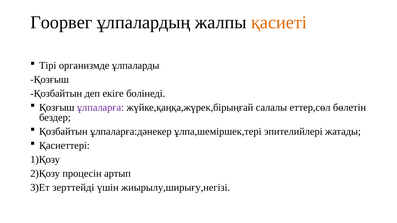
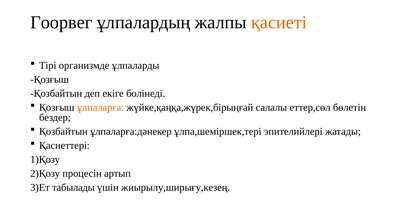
ұлпаларға colour: purple -> orange
зерттейді: зерттейді -> табылады
жиырылу,ширығу,негізі: жиырылу,ширығу,негізі -> жиырылу,ширығу,кезең
